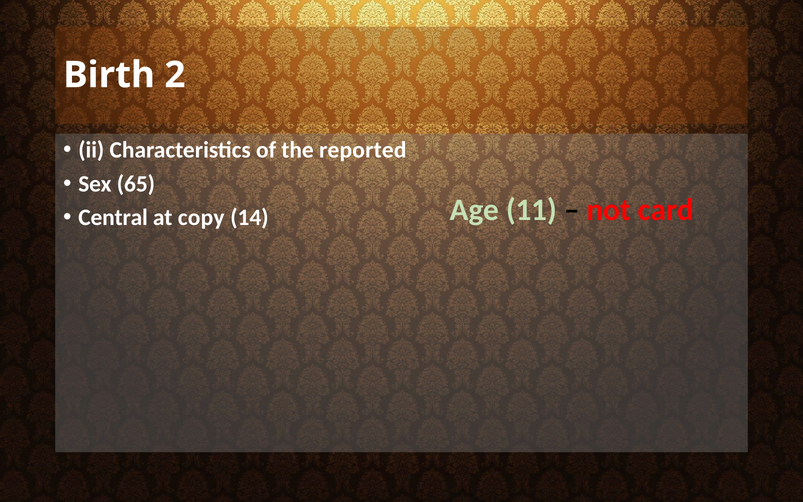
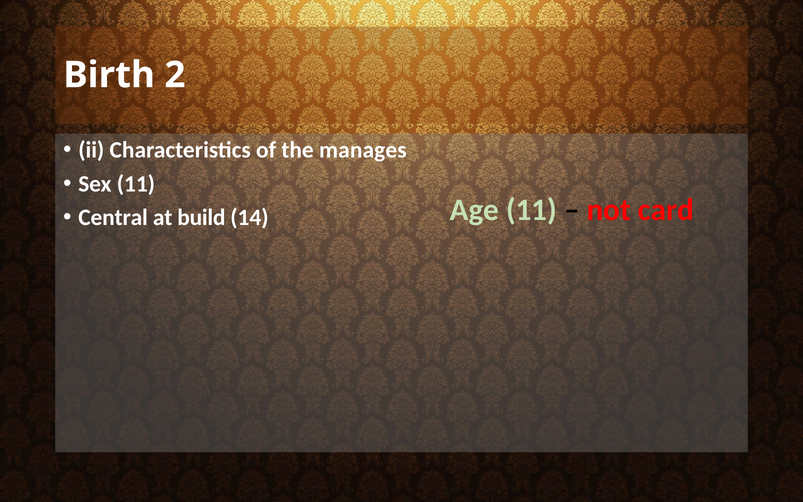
reported: reported -> manages
Sex 65: 65 -> 11
copy: copy -> build
